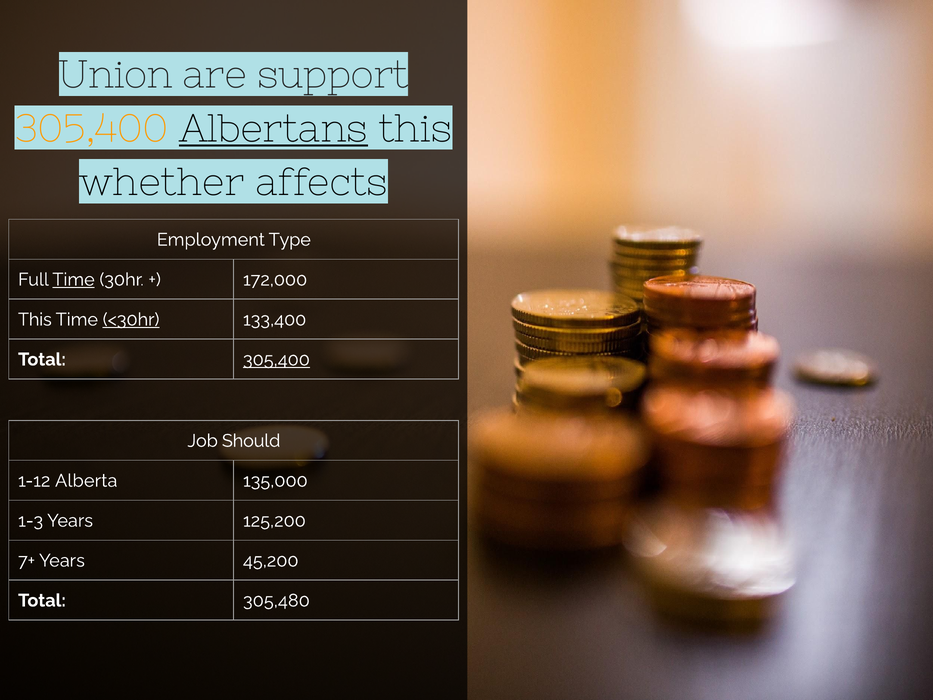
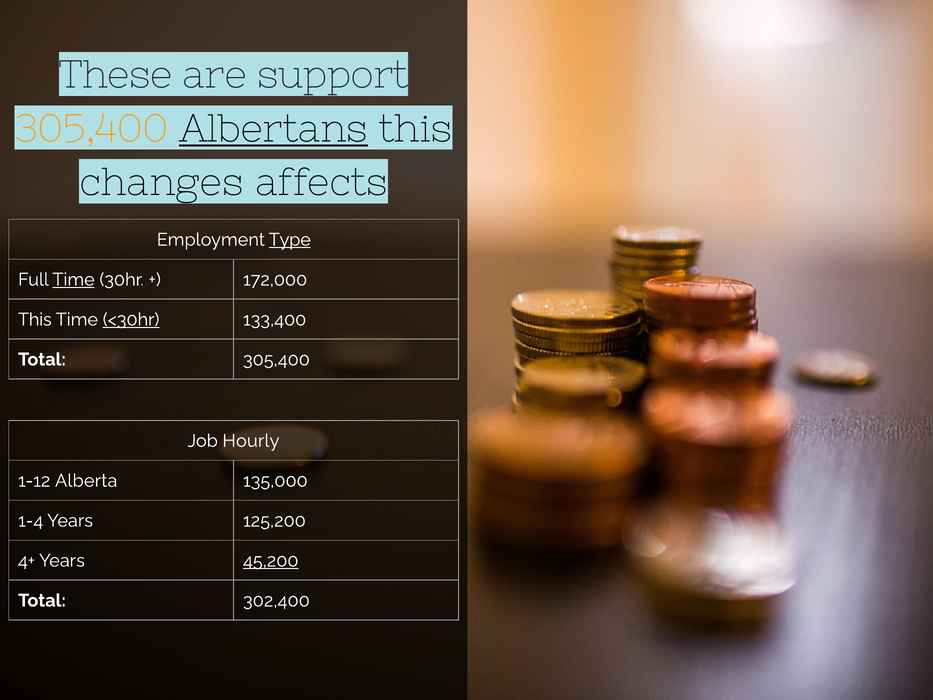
Union: Union -> These
whether: whether -> changes
Type underline: none -> present
305,400 at (276, 359) underline: present -> none
Should: Should -> Hourly
1-3: 1-3 -> 1-4
7+: 7+ -> 4+
45,200 underline: none -> present
305,480: 305,480 -> 302,400
